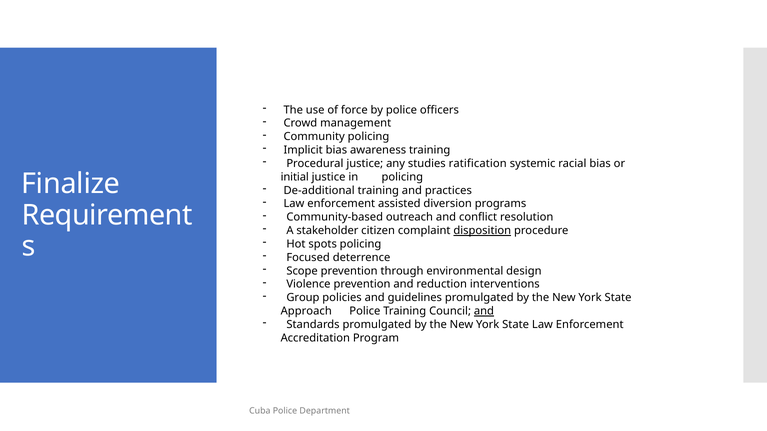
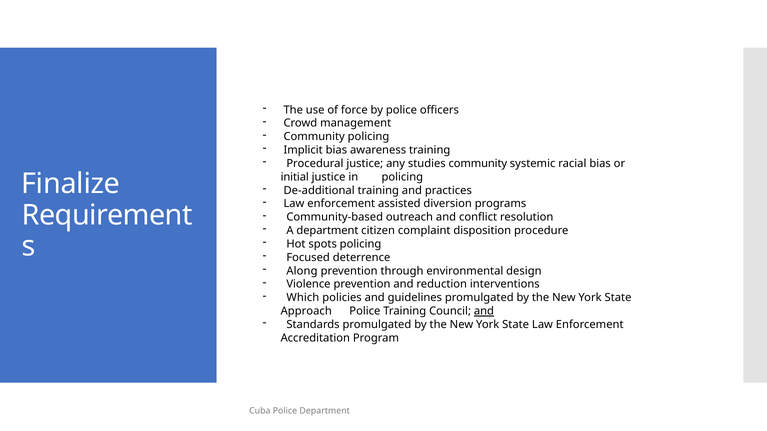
studies ratification: ratification -> community
A stakeholder: stakeholder -> department
disposition underline: present -> none
Scope: Scope -> Along
Group: Group -> Which
